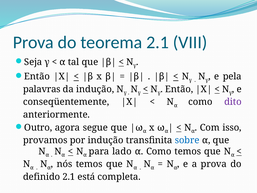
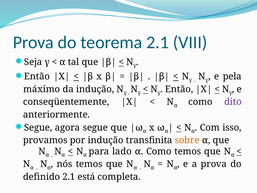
palavras: palavras -> máximo
Outro at (38, 127): Outro -> Segue
sobre colour: blue -> orange
